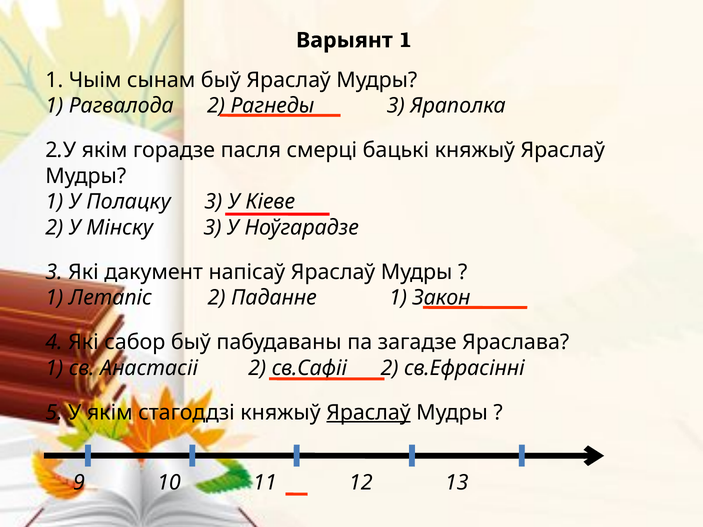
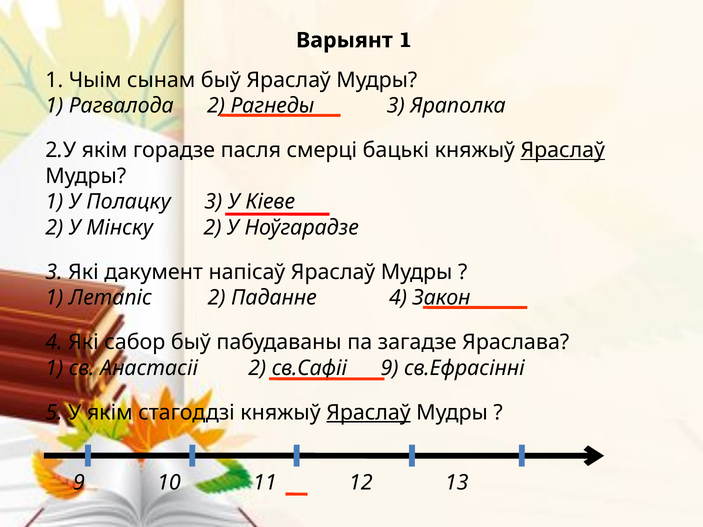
Яраслаў at (563, 150) underline: none -> present
Мінску 3: 3 -> 2
Паданне 1: 1 -> 4
2 at (390, 368): 2 -> 9
